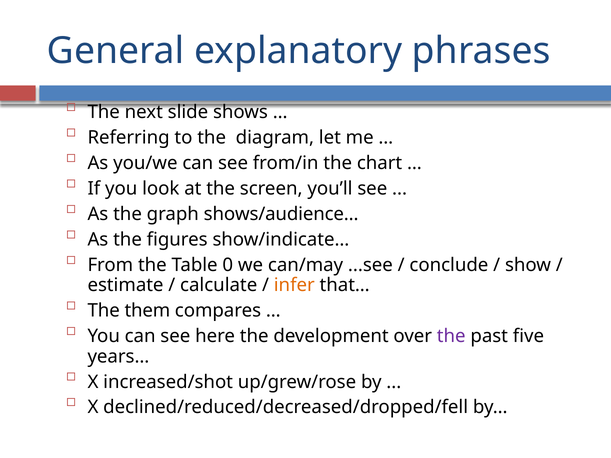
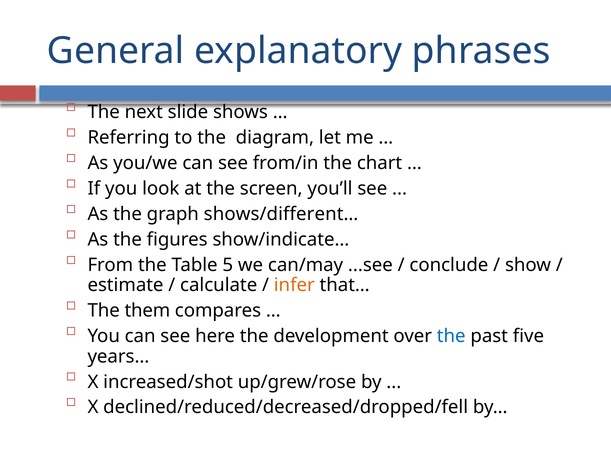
shows/audience…: shows/audience… -> shows/different…
0: 0 -> 5
the at (451, 336) colour: purple -> blue
